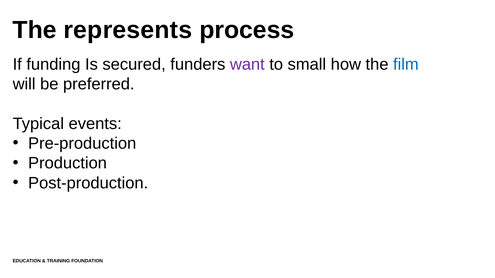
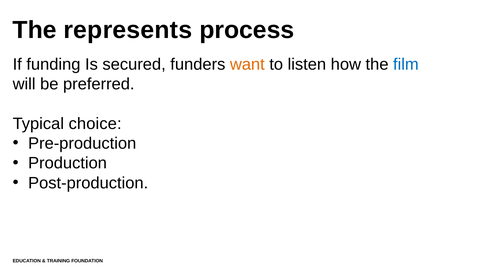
want colour: purple -> orange
small: small -> listen
events: events -> choice
